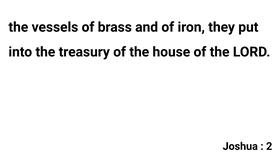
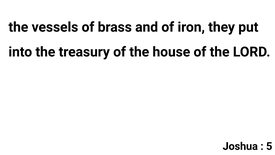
2: 2 -> 5
